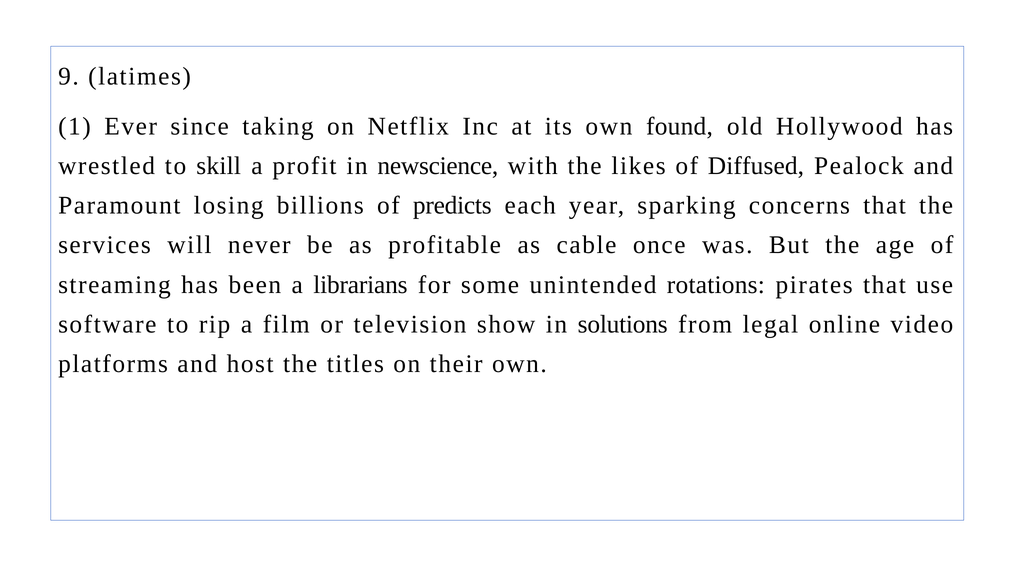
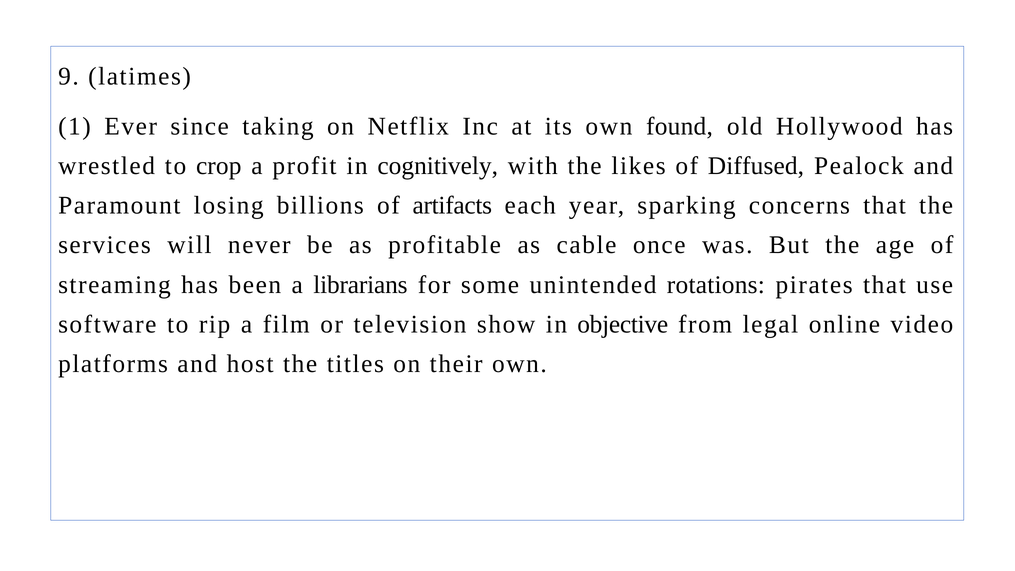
skill: skill -> crop
newscience: newscience -> cognitively
predicts: predicts -> artifacts
solutions: solutions -> objective
